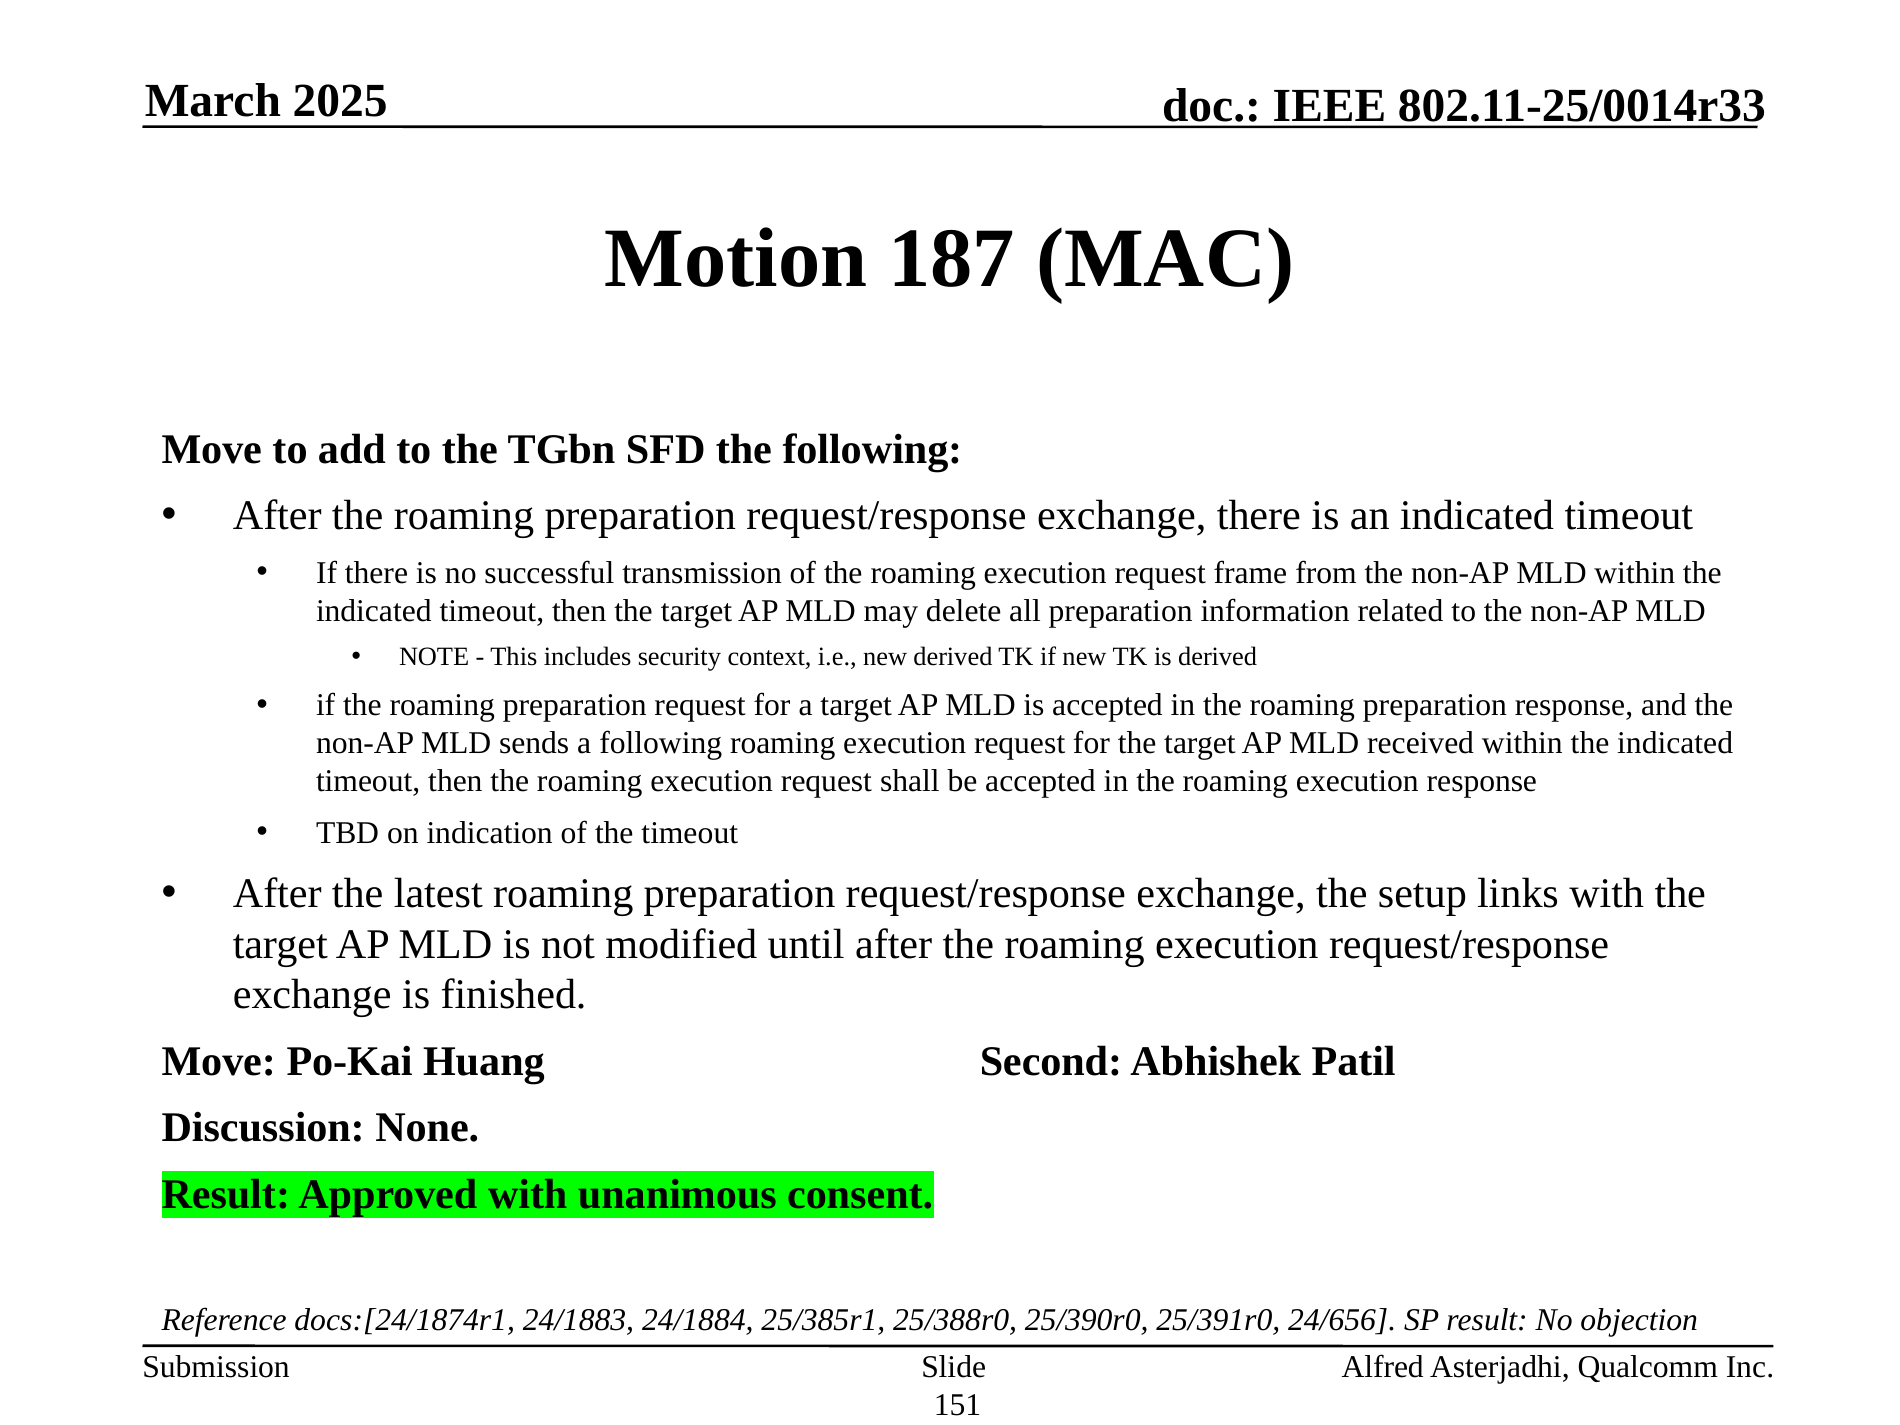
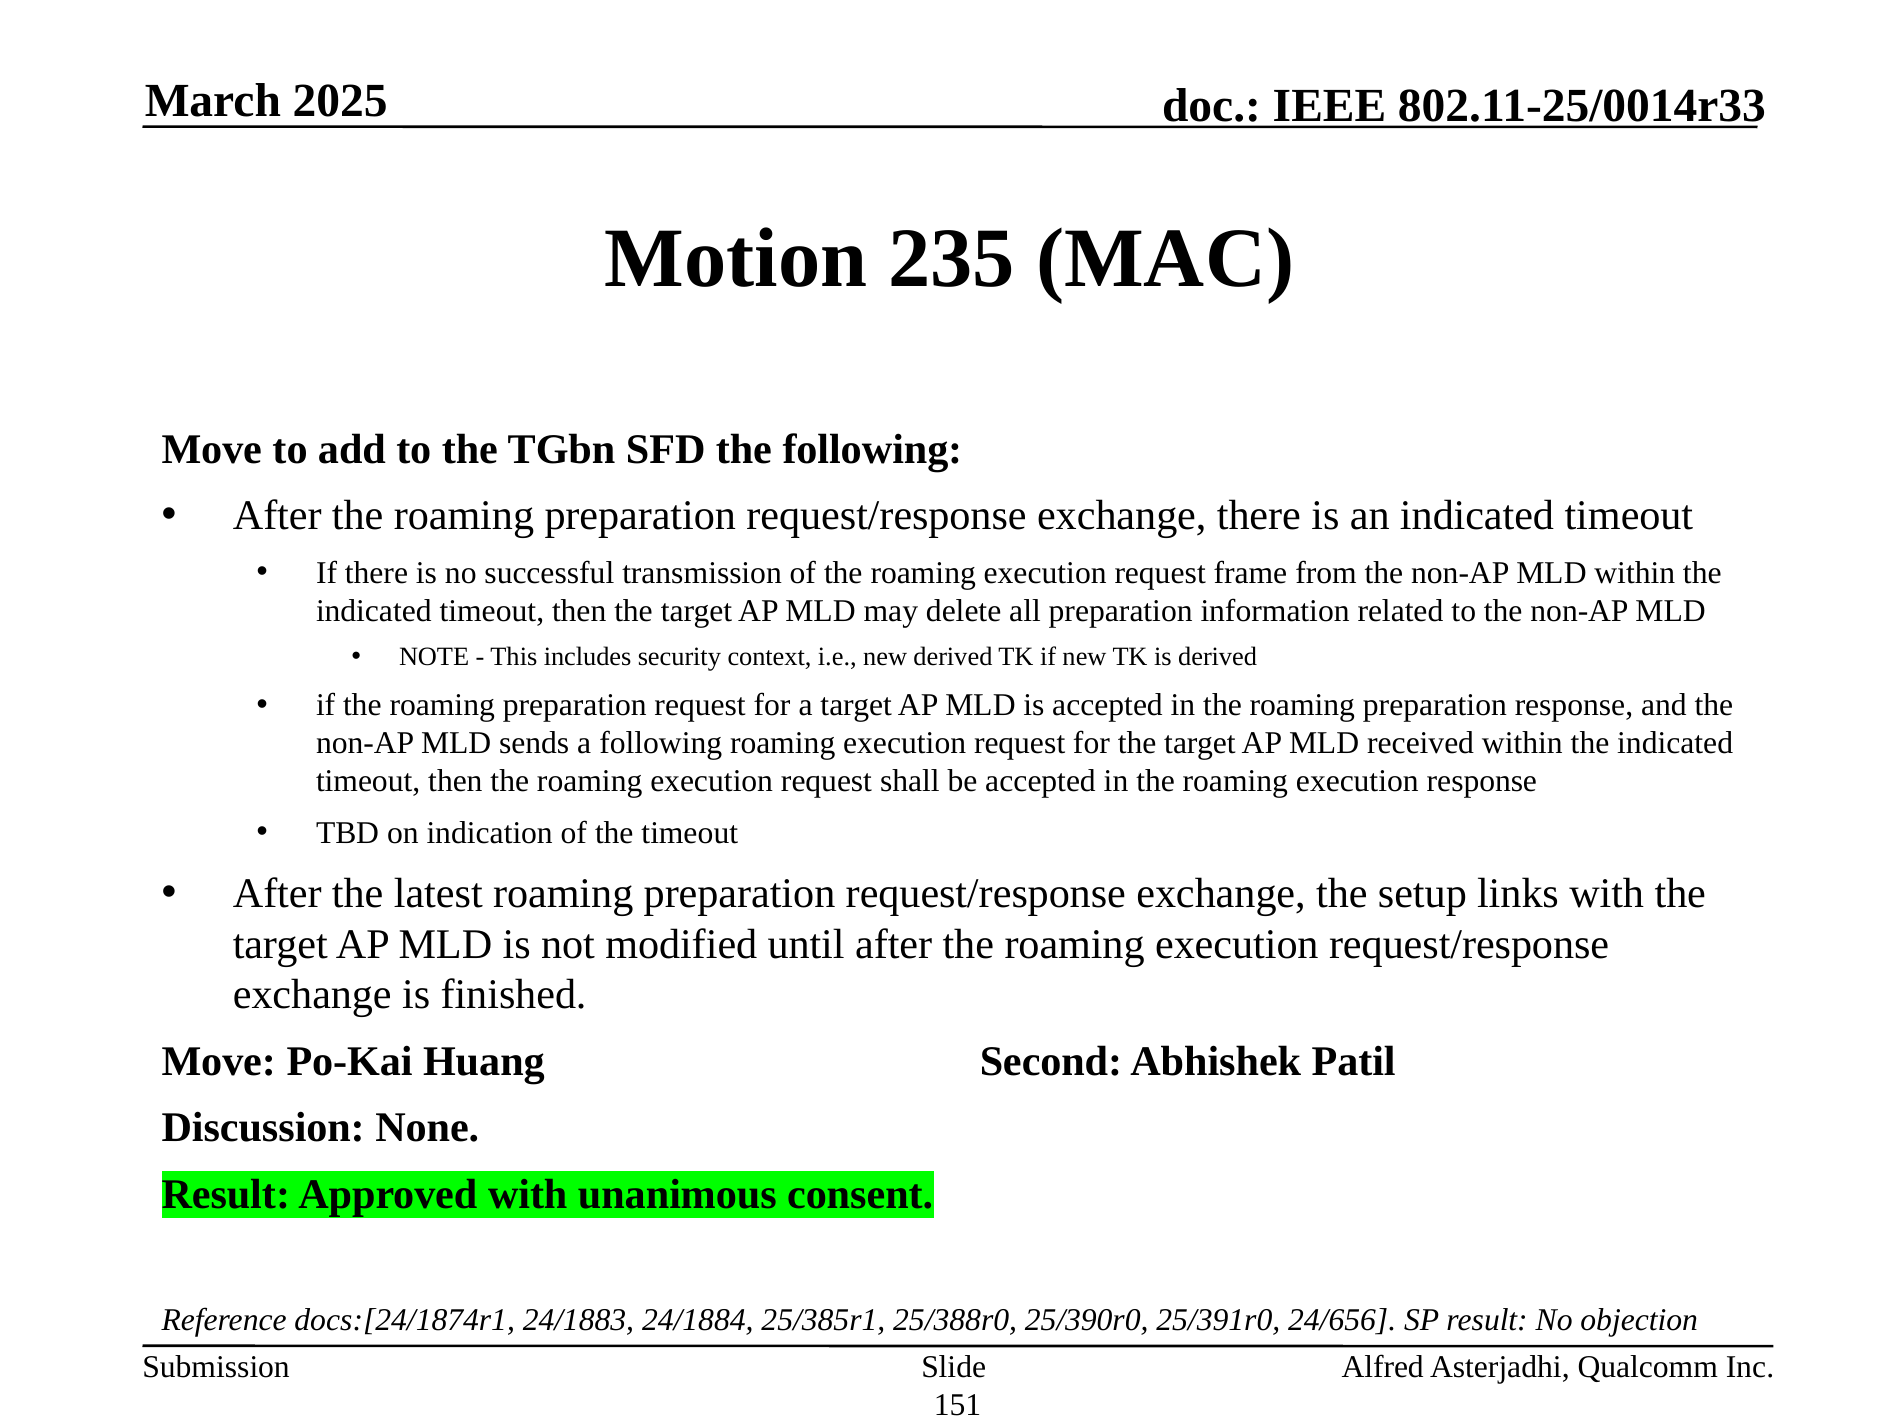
187: 187 -> 235
